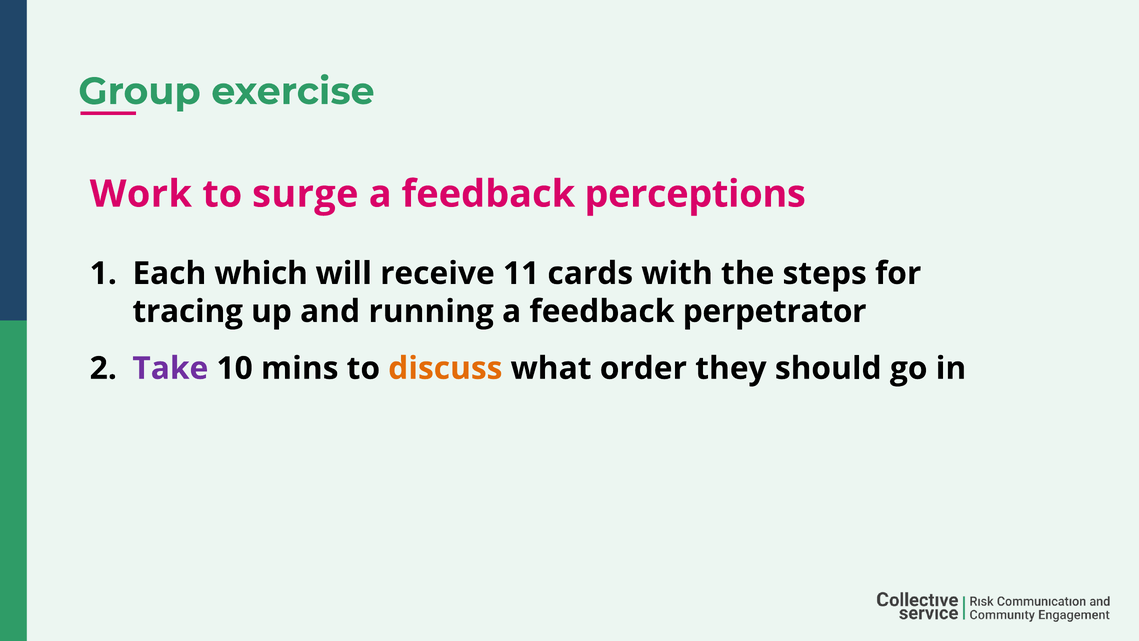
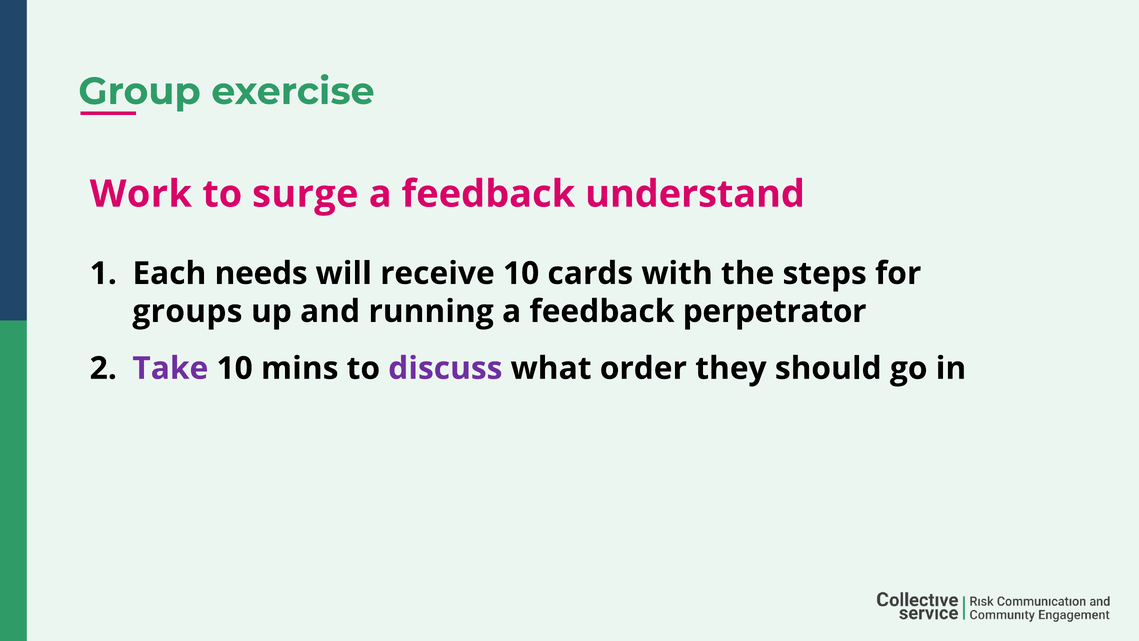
perceptions: perceptions -> understand
which: which -> needs
receive 11: 11 -> 10
tracing: tracing -> groups
discuss colour: orange -> purple
